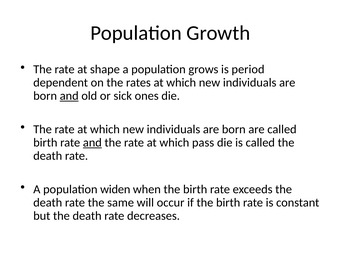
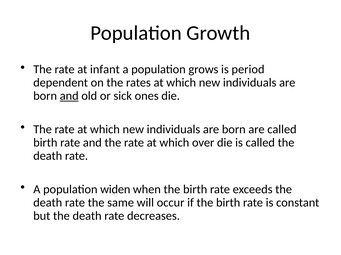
shape: shape -> infant
and at (92, 143) underline: present -> none
pass: pass -> over
